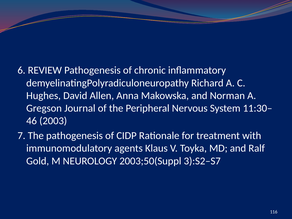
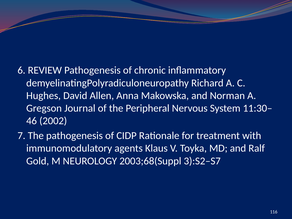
2003: 2003 -> 2002
2003;50(Suppl: 2003;50(Suppl -> 2003;68(Suppl
